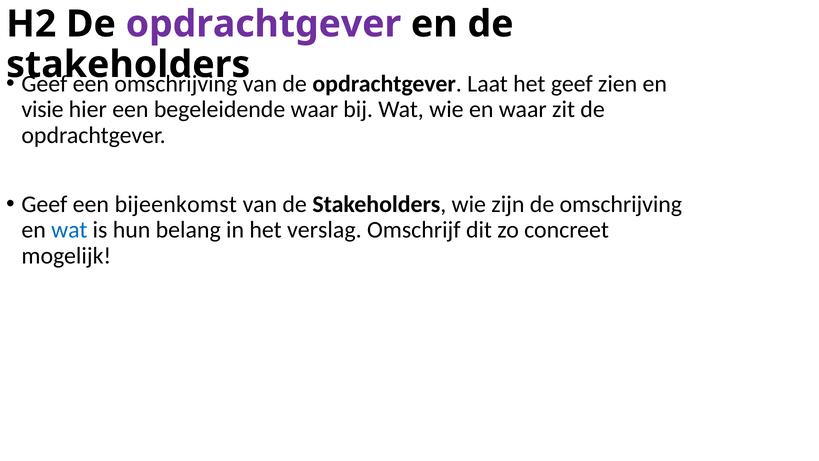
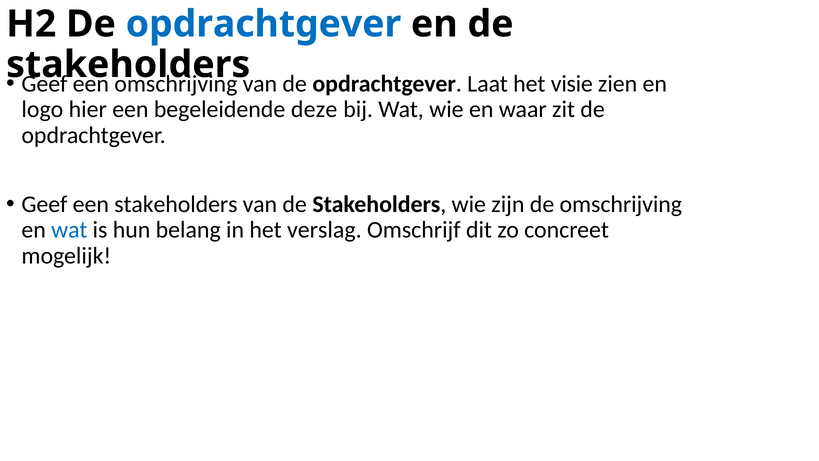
opdrachtgever at (263, 24) colour: purple -> blue
het geef: geef -> visie
visie: visie -> logo
begeleidende waar: waar -> deze
een bijeenkomst: bijeenkomst -> stakeholders
